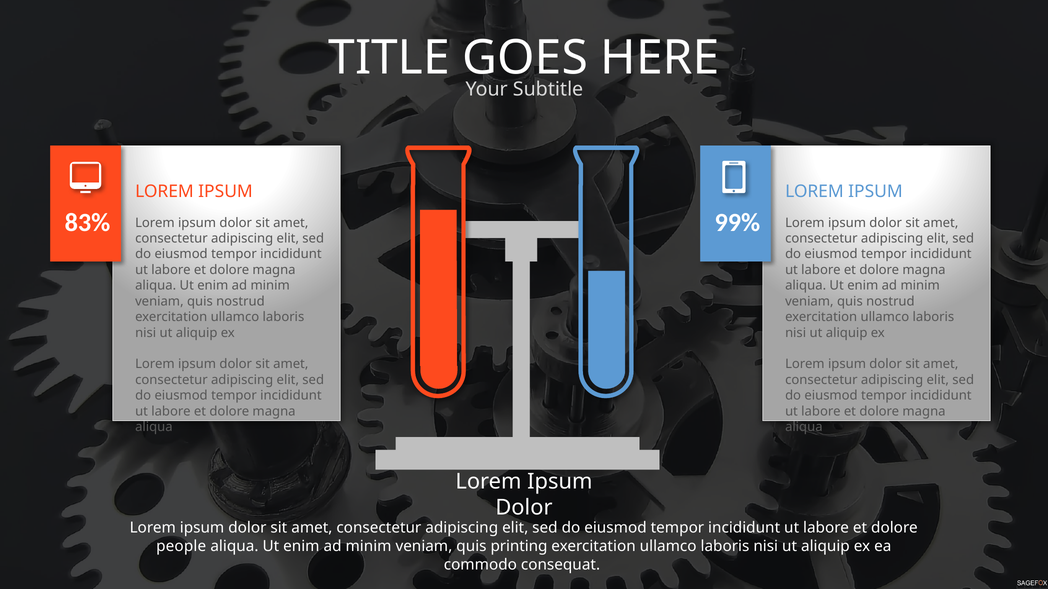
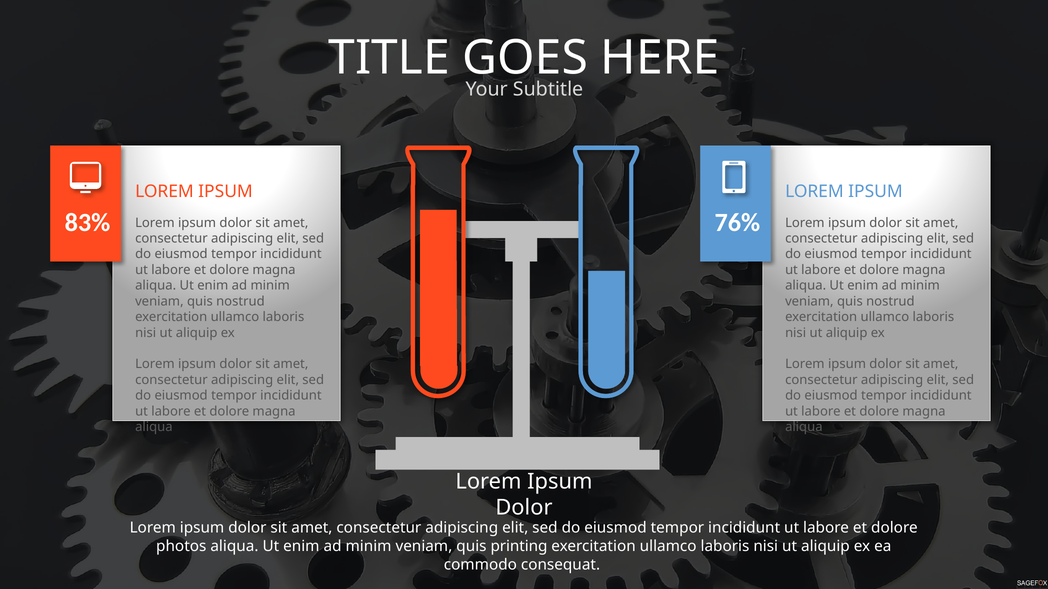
99%: 99% -> 76%
people: people -> photos
